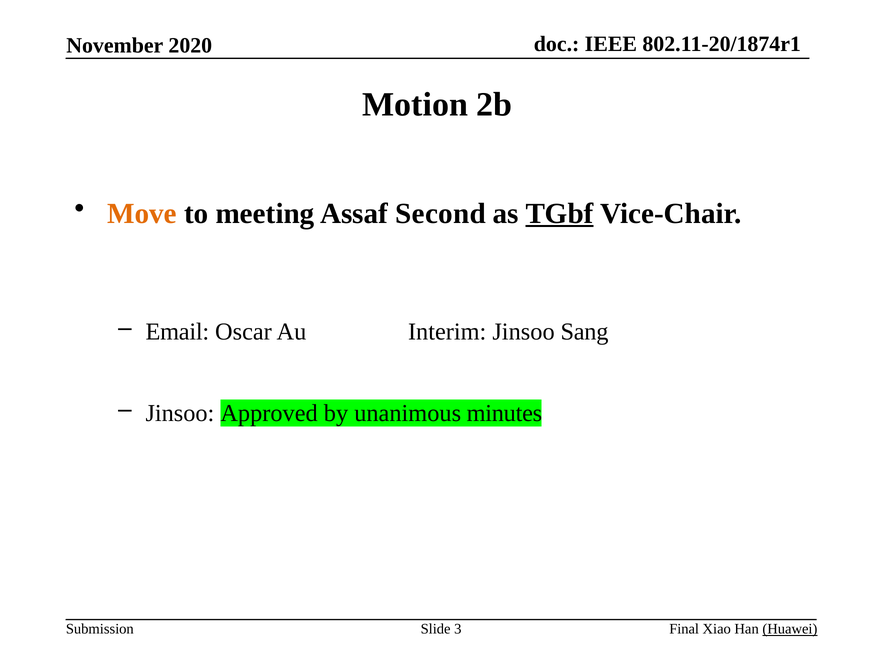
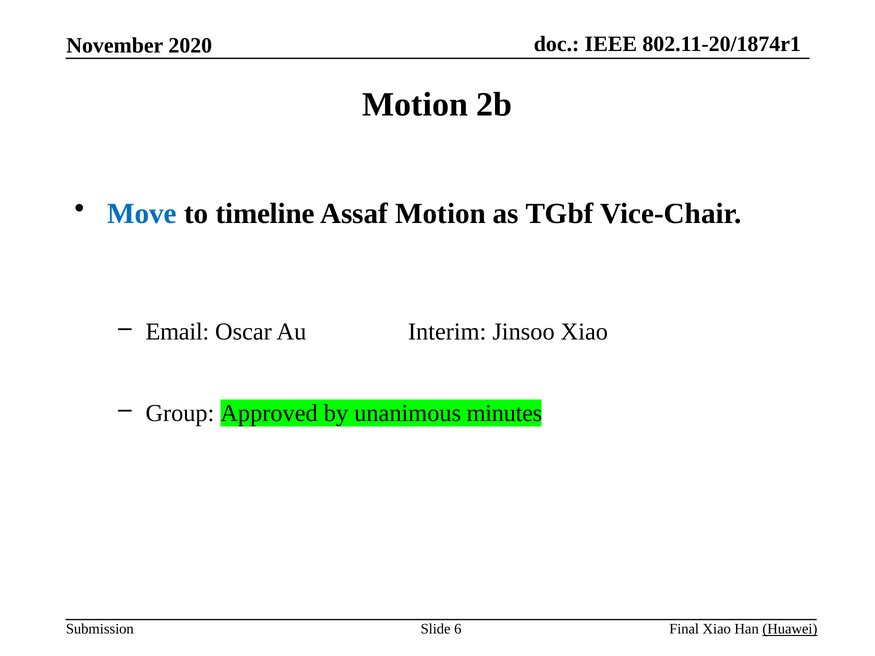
Move colour: orange -> blue
meeting: meeting -> timeline
Assaf Second: Second -> Motion
TGbf underline: present -> none
Jinsoo Sang: Sang -> Xiao
Jinsoo at (180, 413): Jinsoo -> Group
3: 3 -> 6
